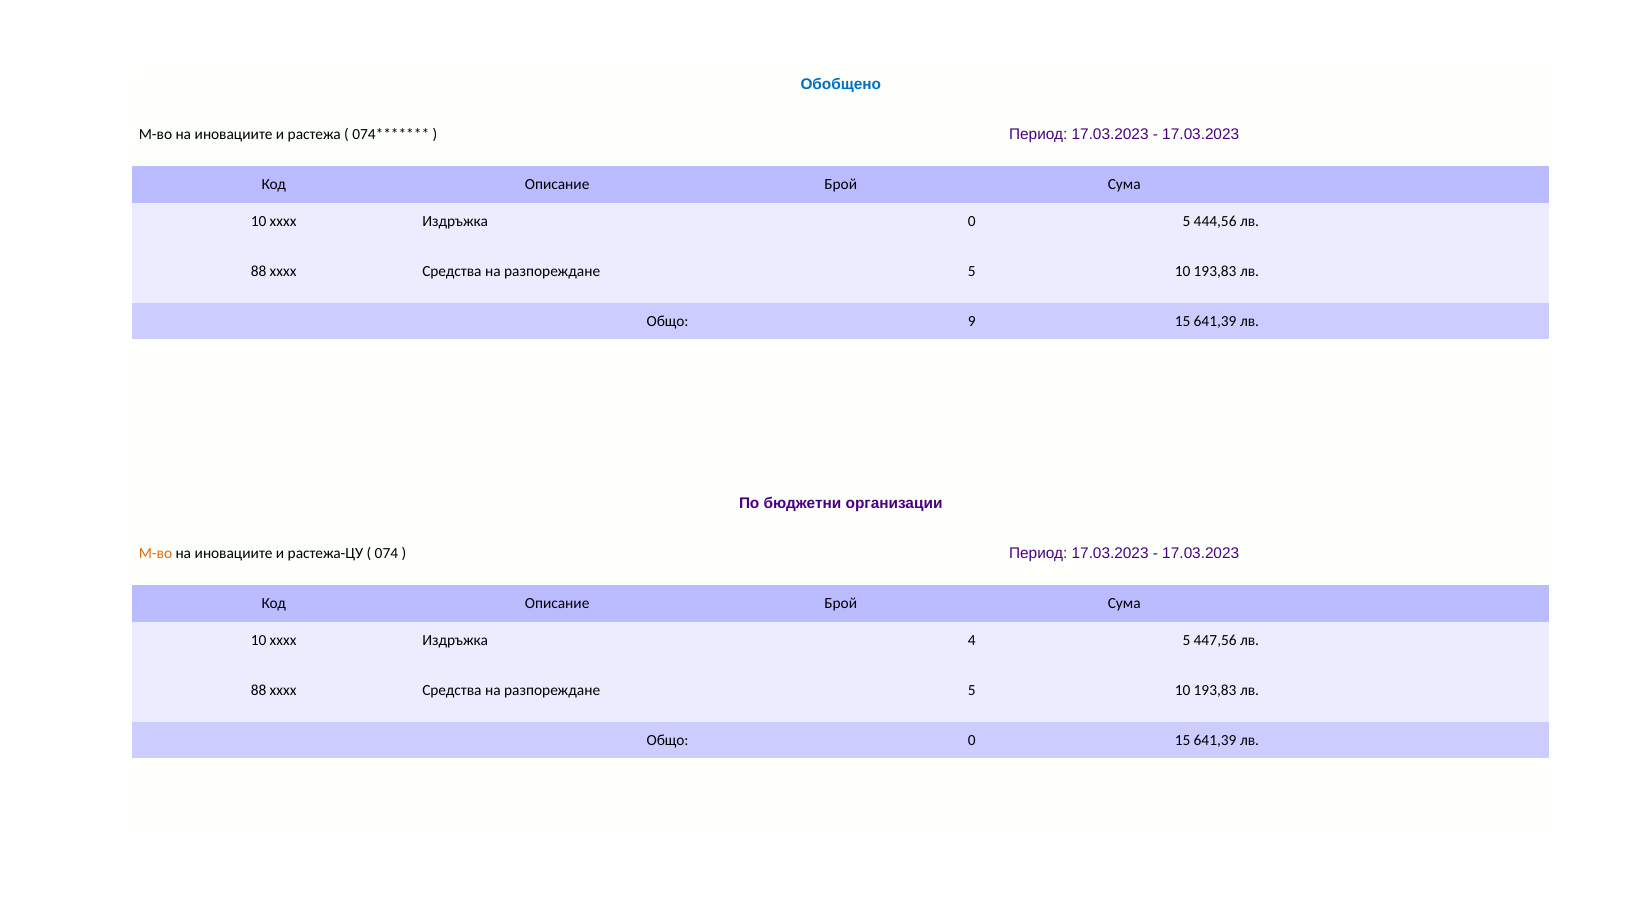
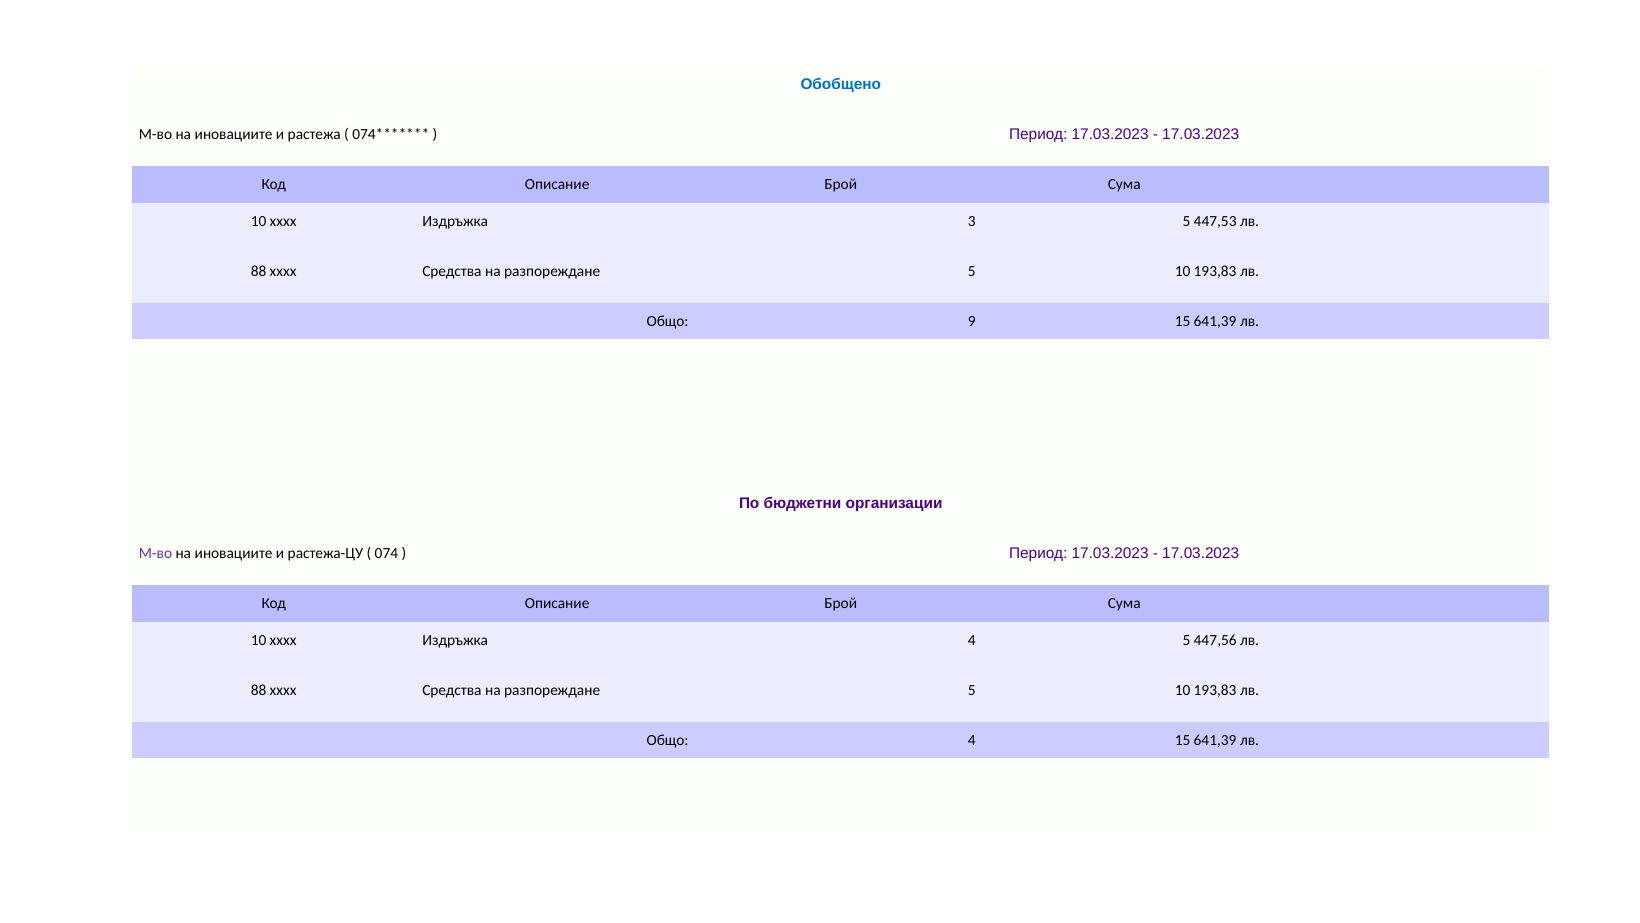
Издръжка 0: 0 -> 3
444,56: 444,56 -> 447,53
М-во at (155, 553) colour: orange -> purple
Общо 0: 0 -> 4
